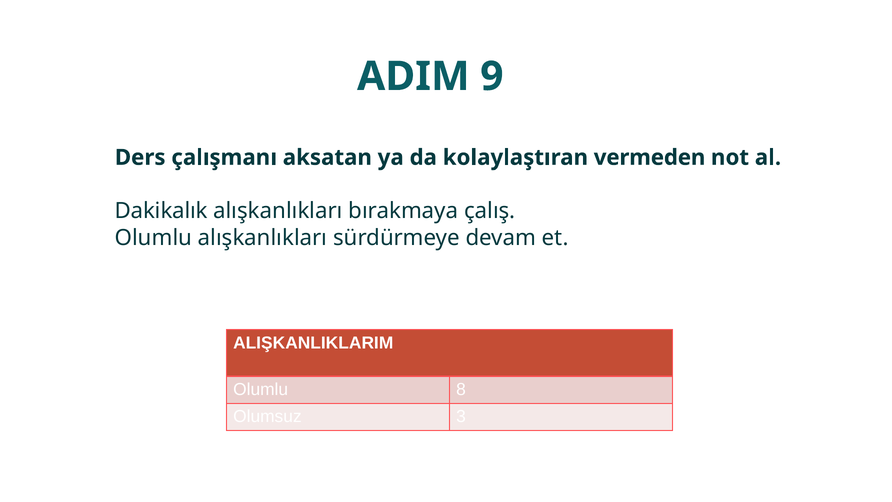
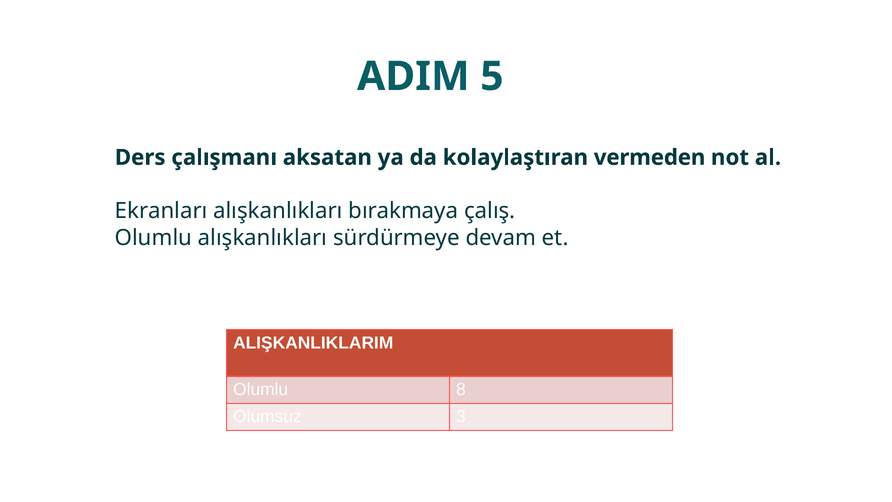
9: 9 -> 5
Dakikalık: Dakikalık -> Ekranları
